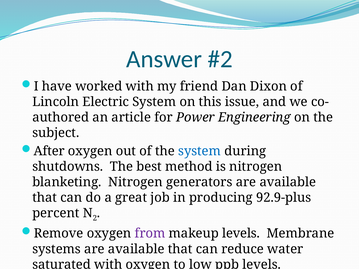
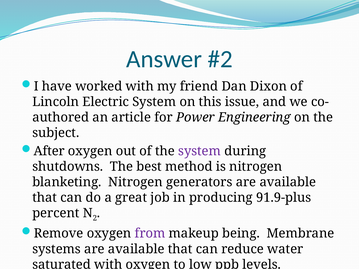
system at (200, 151) colour: blue -> purple
92.9-plus: 92.9-plus -> 91.9-plus
makeup levels: levels -> being
